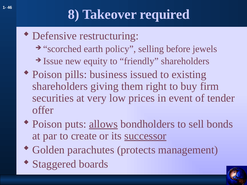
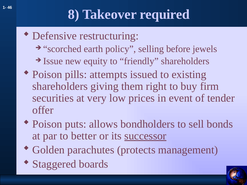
business: business -> attempts
allows underline: present -> none
create: create -> better
